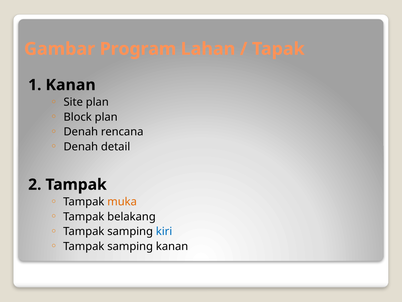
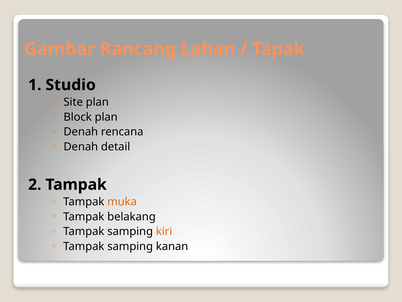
Program: Program -> Rancang
1 Kanan: Kanan -> Studio
kiri colour: blue -> orange
